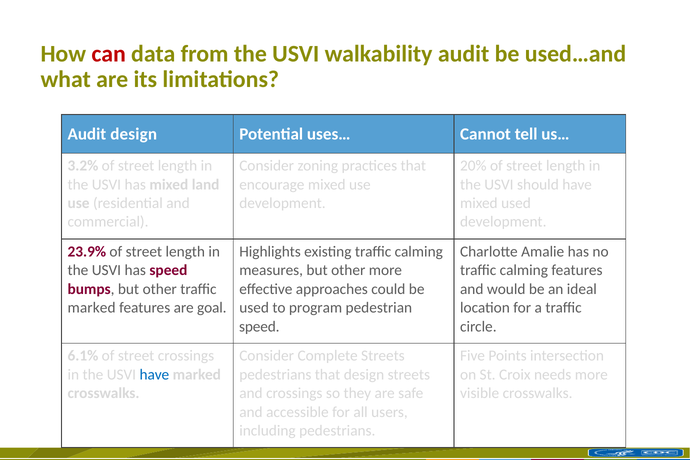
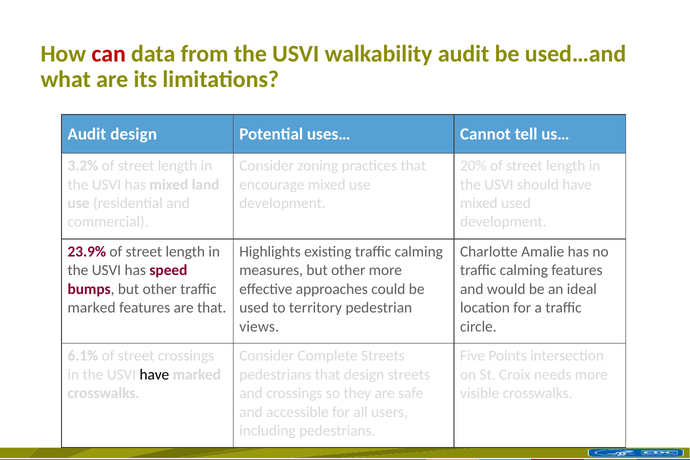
are goal: goal -> that
program: program -> territory
speed at (259, 326): speed -> views
have at (154, 375) colour: blue -> black
